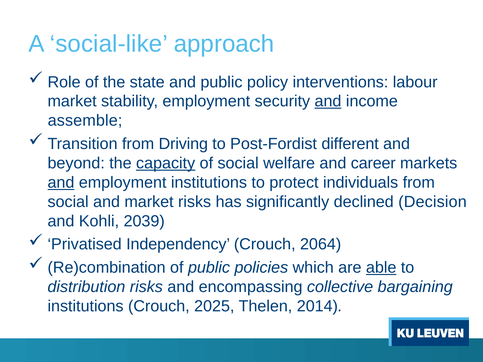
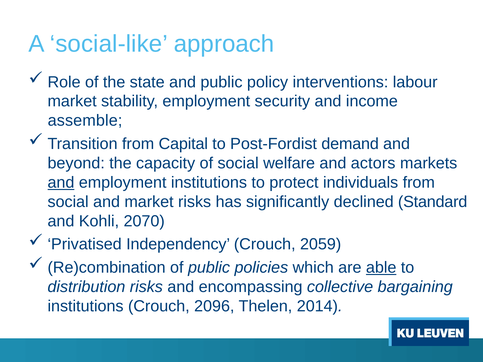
and at (328, 101) underline: present -> none
Driving: Driving -> Capital
different: different -> demand
capacity underline: present -> none
career: career -> actors
Decision: Decision -> Standard
2039: 2039 -> 2070
2064: 2064 -> 2059
2025: 2025 -> 2096
